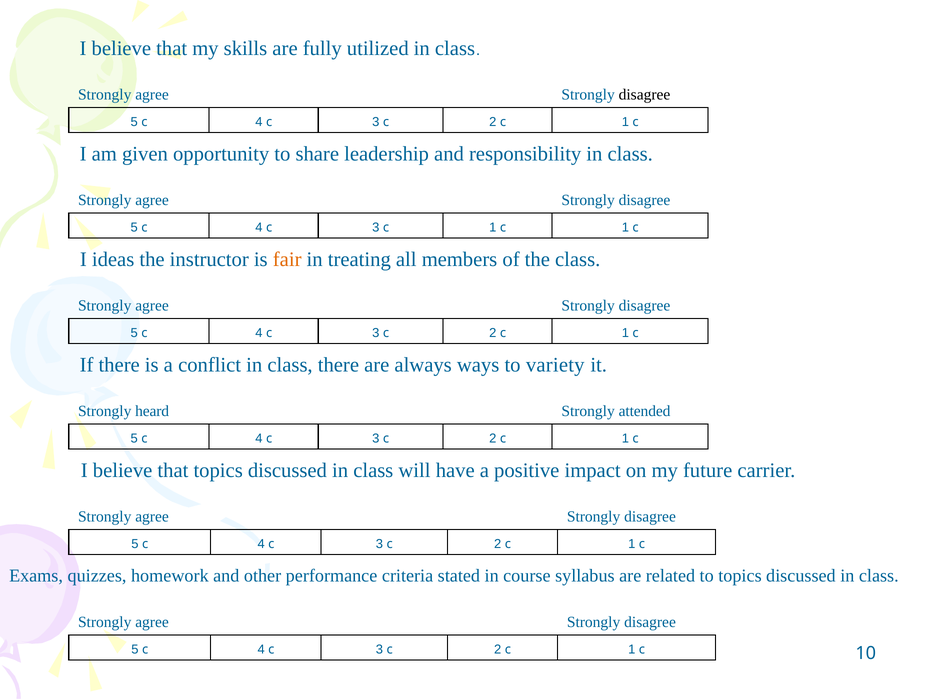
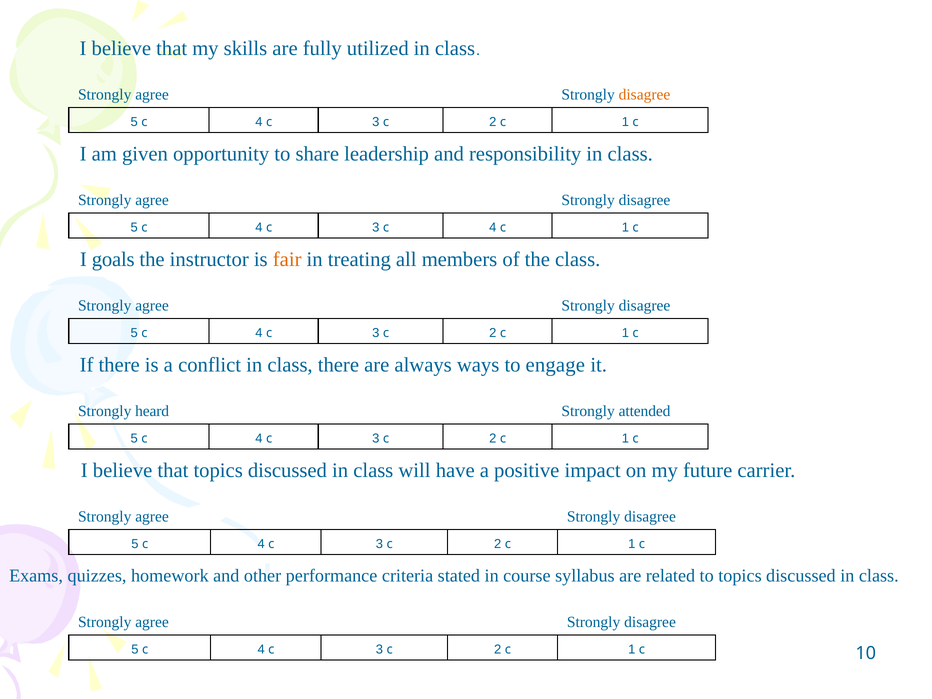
disagree at (645, 94) colour: black -> orange
3 c 1: 1 -> 4
ideas: ideas -> goals
variety: variety -> engage
